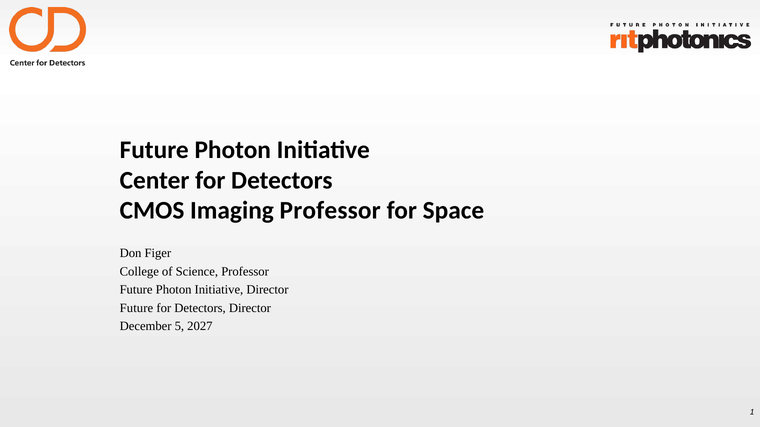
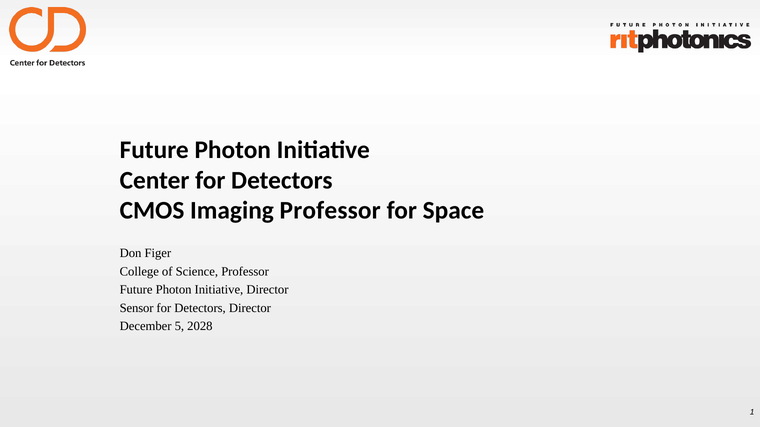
Future at (136, 308): Future -> Sensor
2027: 2027 -> 2028
